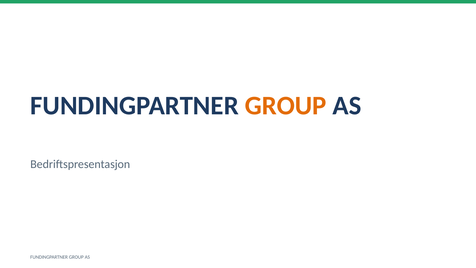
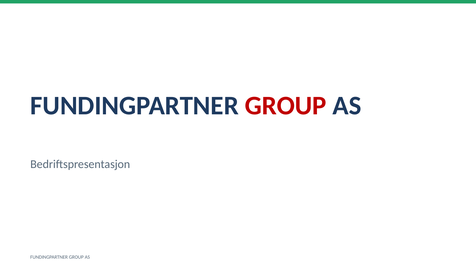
GROUP at (286, 106) colour: orange -> red
